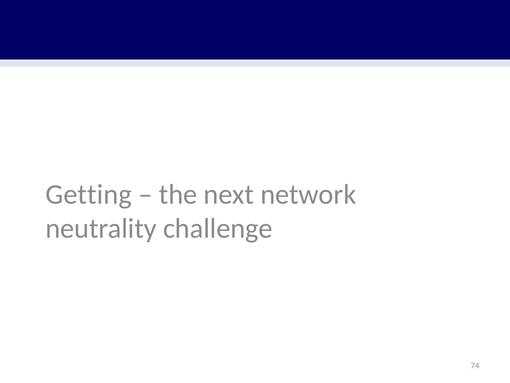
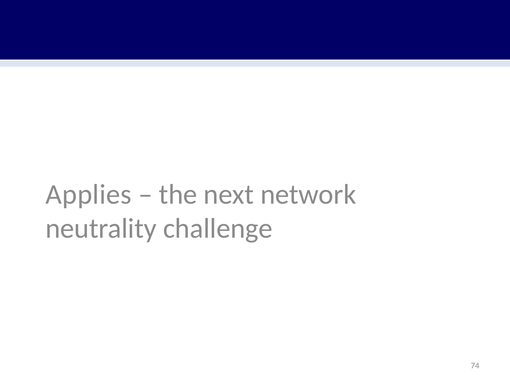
Getting: Getting -> Applies
